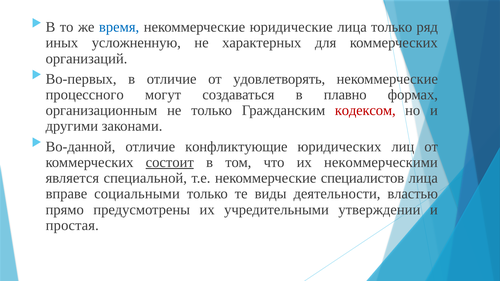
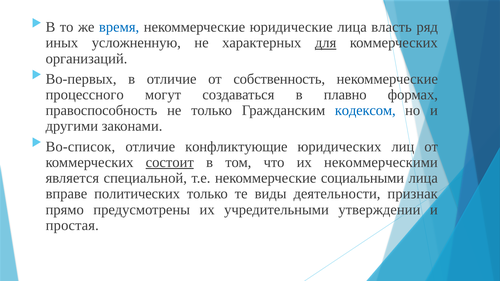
лица только: только -> власть
для underline: none -> present
удовлетворять: удовлетворять -> собственность
организационным: организационным -> правоспособность
кодексом colour: red -> blue
Во-данной: Во-данной -> Во-список
специалистов: специалистов -> социальными
социальными: социальными -> политических
властью: властью -> признак
